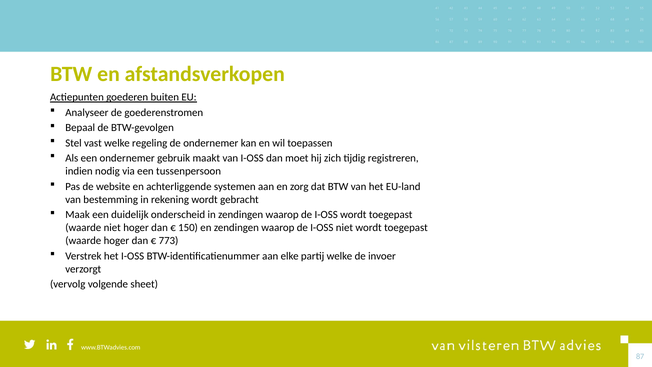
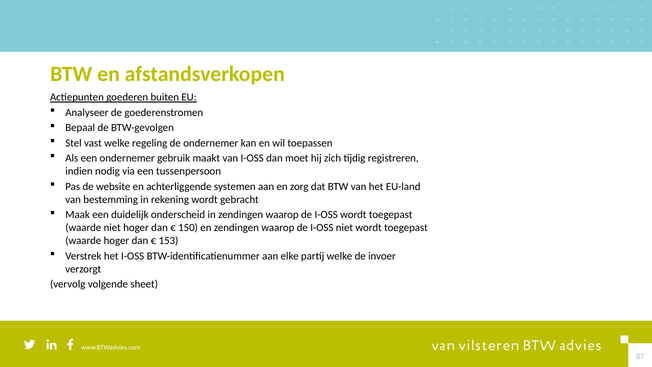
773: 773 -> 153
